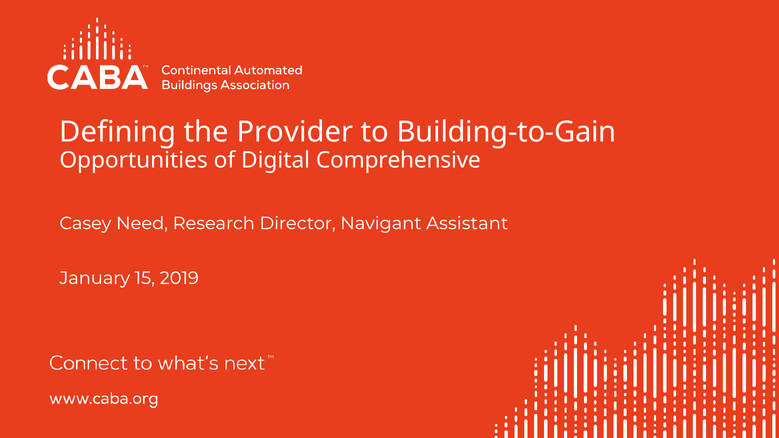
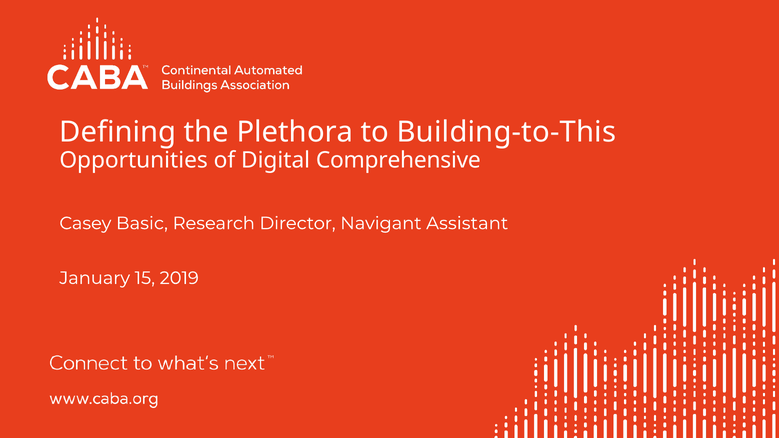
Provider: Provider -> Plethora
Building-to-Gain: Building-to-Gain -> Building-to-This
Need: Need -> Basic
